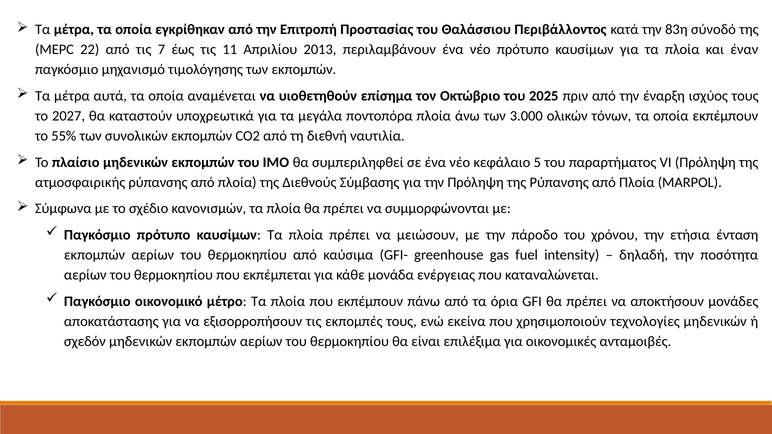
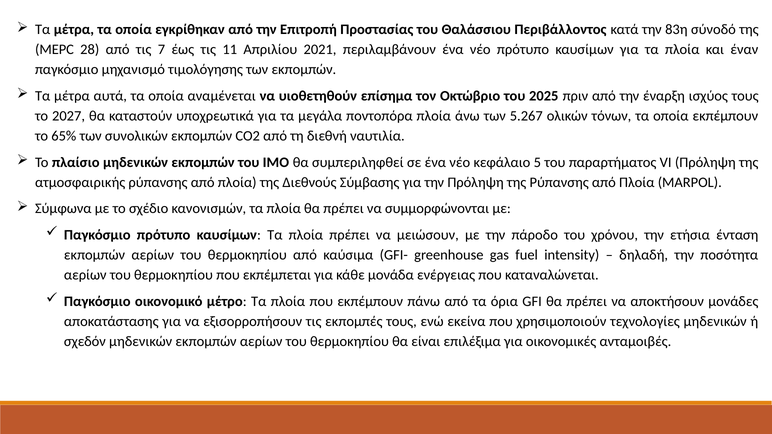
22: 22 -> 28
2013: 2013 -> 2021
3.000: 3.000 -> 5.267
55%: 55% -> 65%
